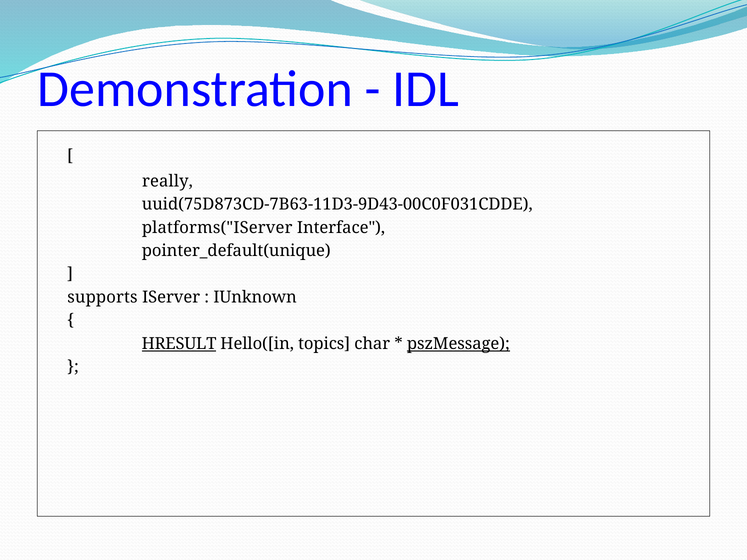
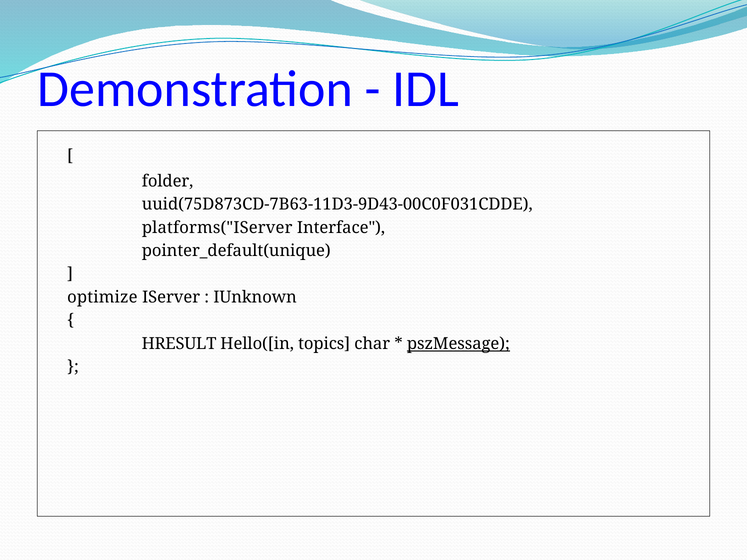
really: really -> folder
supports: supports -> optimize
HRESULT underline: present -> none
